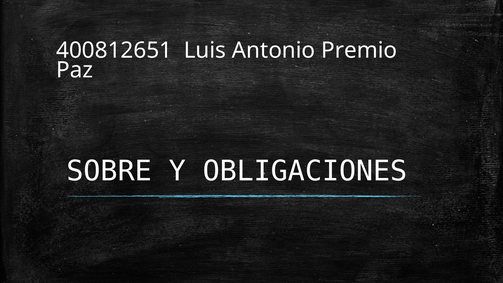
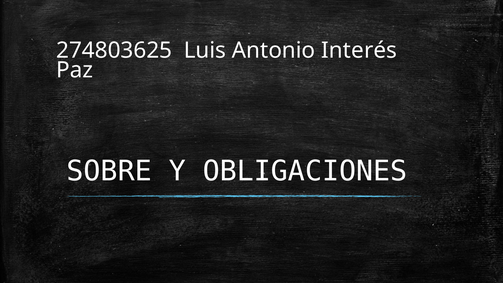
400812651: 400812651 -> 274803625
Premio: Premio -> Interés
